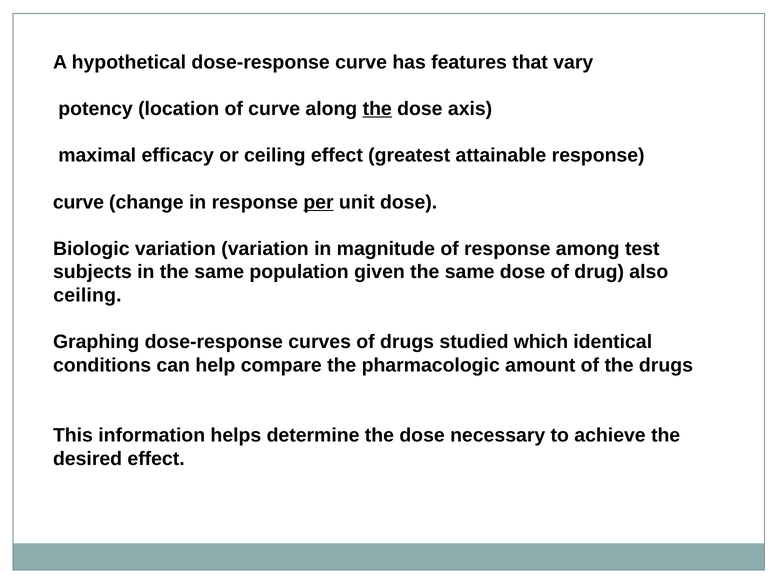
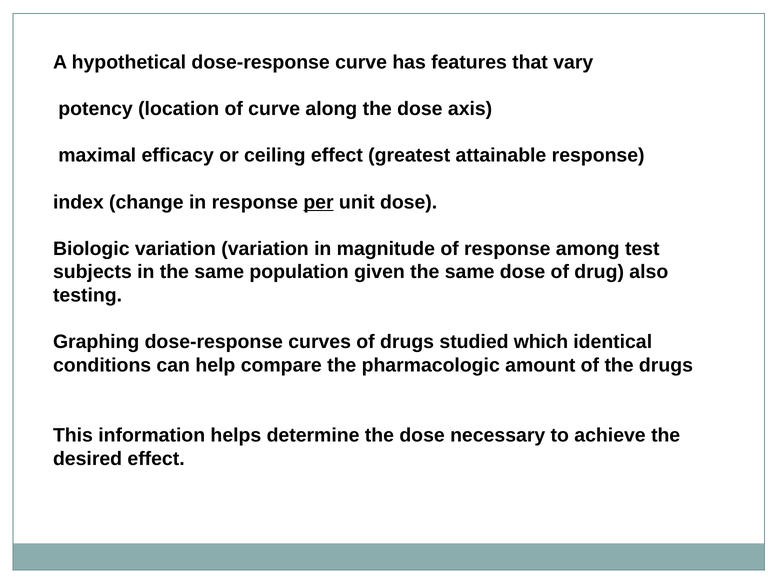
the at (377, 109) underline: present -> none
curve at (78, 202): curve -> index
ceiling at (87, 296): ceiling -> testing
